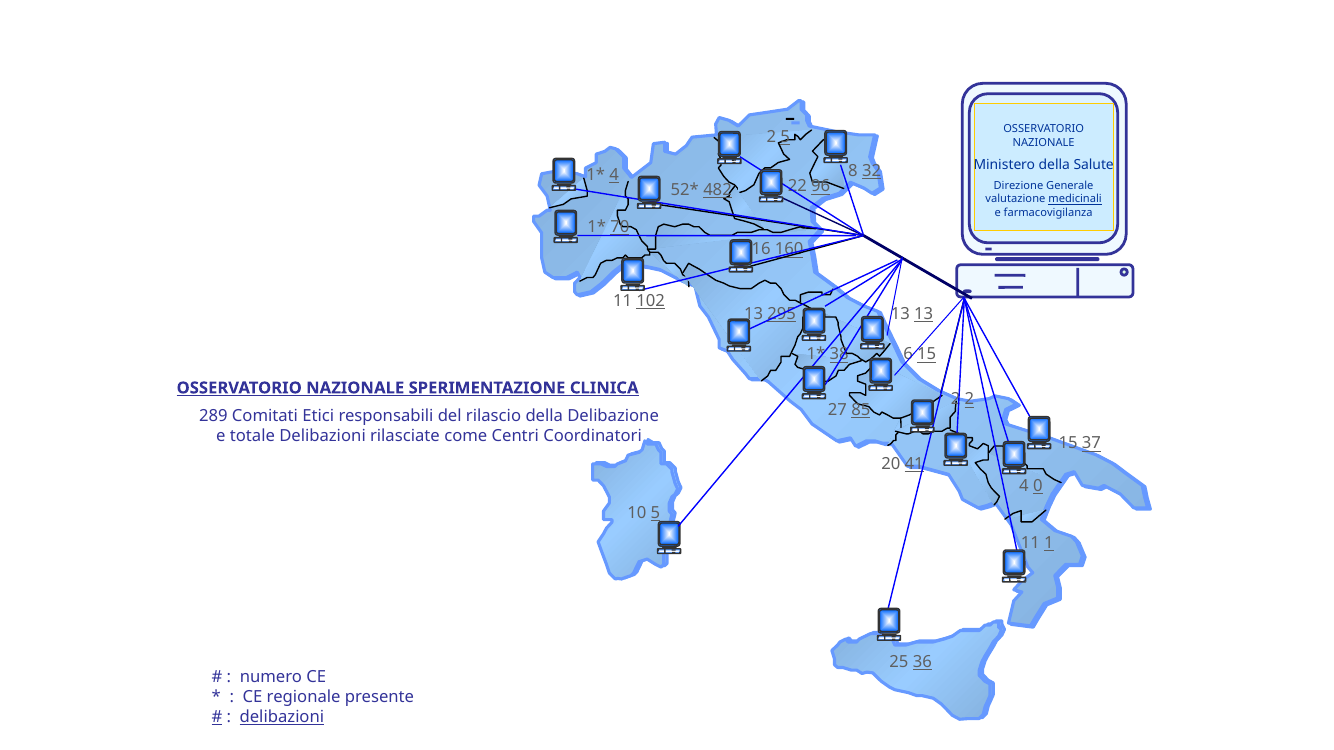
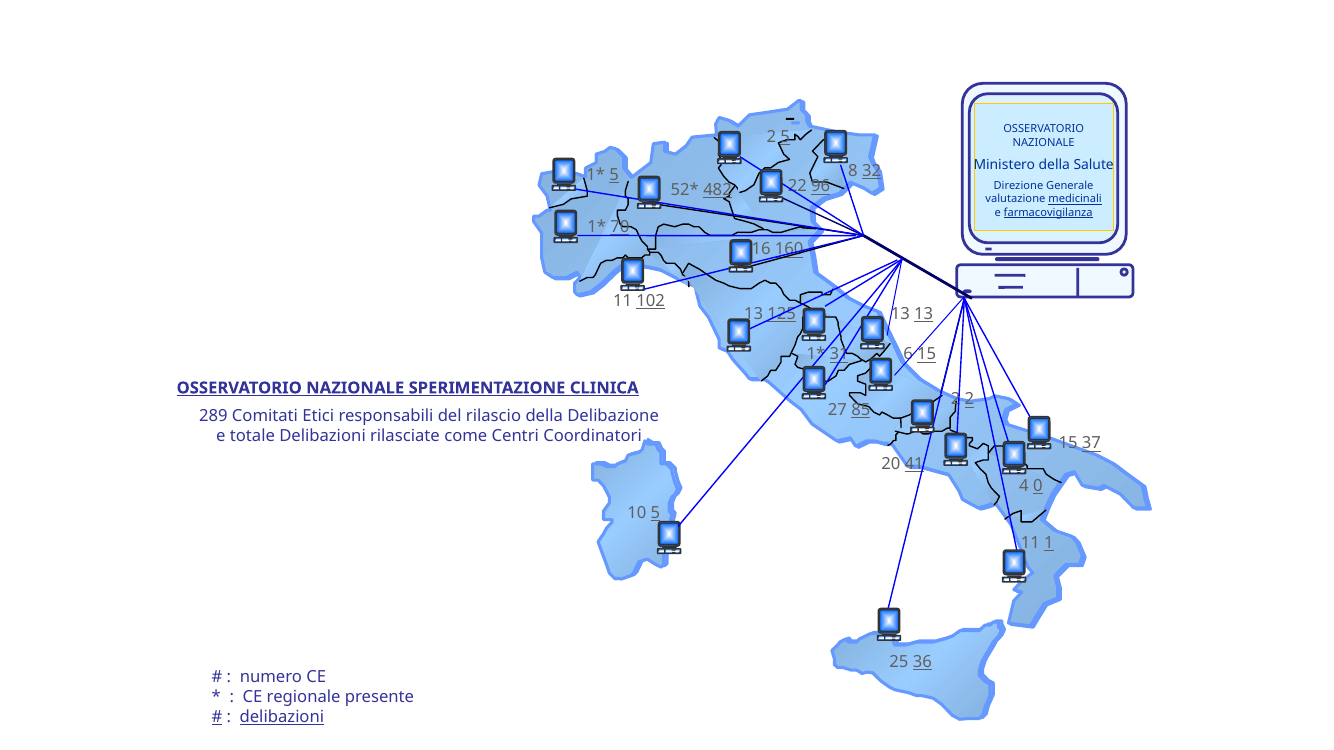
4 at (614, 175): 4 -> 5
farmacovigilanza underline: none -> present
295: 295 -> 125
38: 38 -> 31
